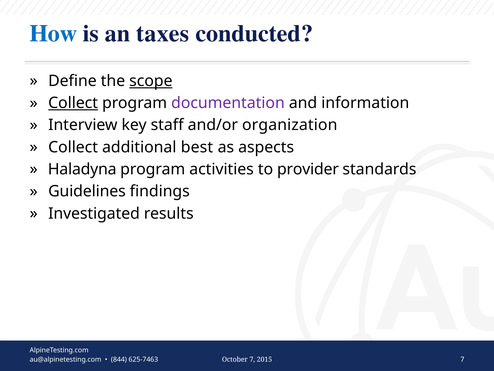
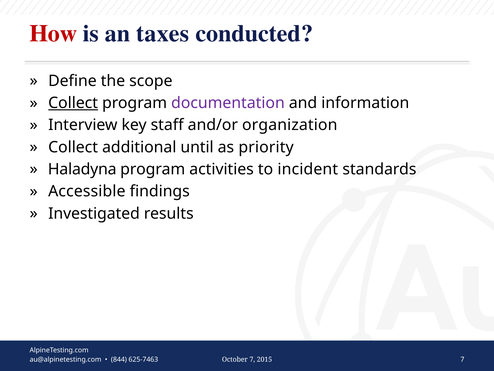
How colour: blue -> red
scope underline: present -> none
best: best -> until
aspects: aspects -> priority
provider: provider -> incident
Guidelines: Guidelines -> Accessible
